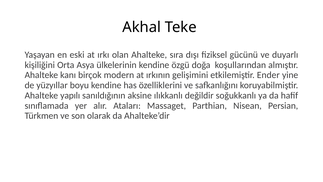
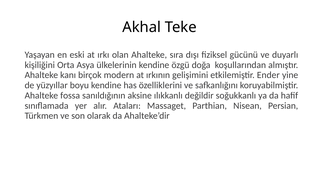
yapılı: yapılı -> fossa
